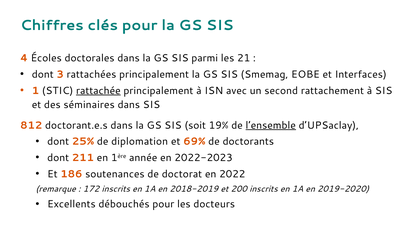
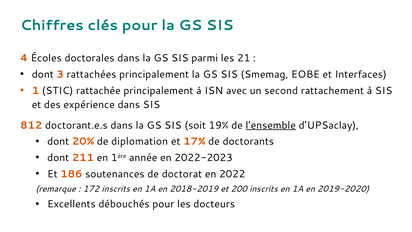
rattachée underline: present -> none
séminaires: séminaires -> expérience
25%: 25% -> 20%
69%: 69% -> 17%
